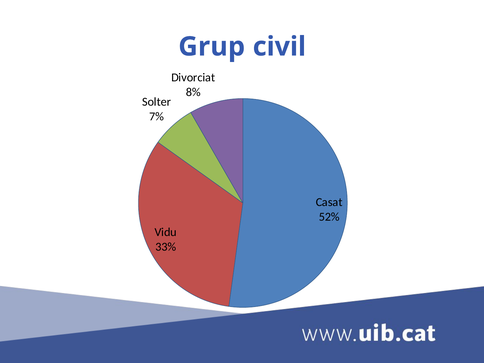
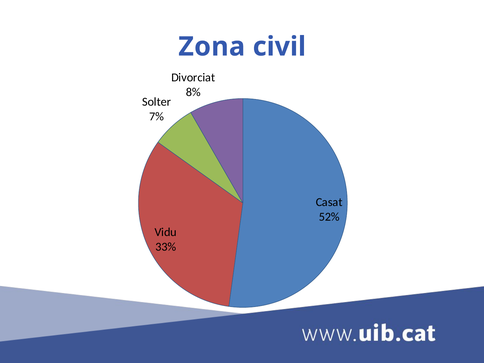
Grup: Grup -> Zona
